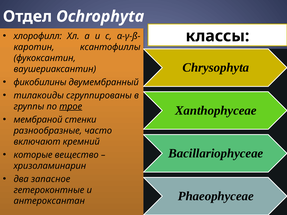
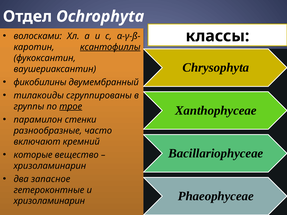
хлорофилл: хлорофилл -> волосками
ксантофиллы underline: none -> present
мембраной: мембраной -> парамилон
антероксантан at (49, 201): антероксантан -> хризоламинарин
